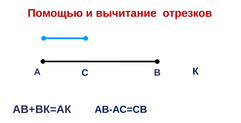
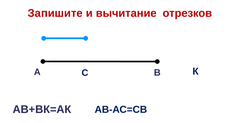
Помощью: Помощью -> Запишите
